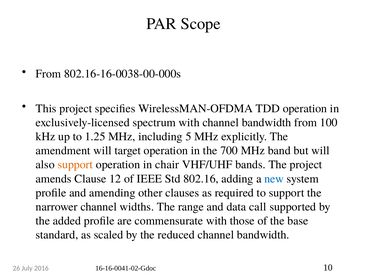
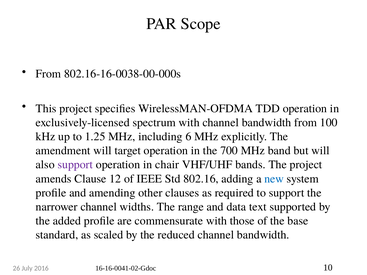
5: 5 -> 6
support at (75, 165) colour: orange -> purple
call: call -> text
